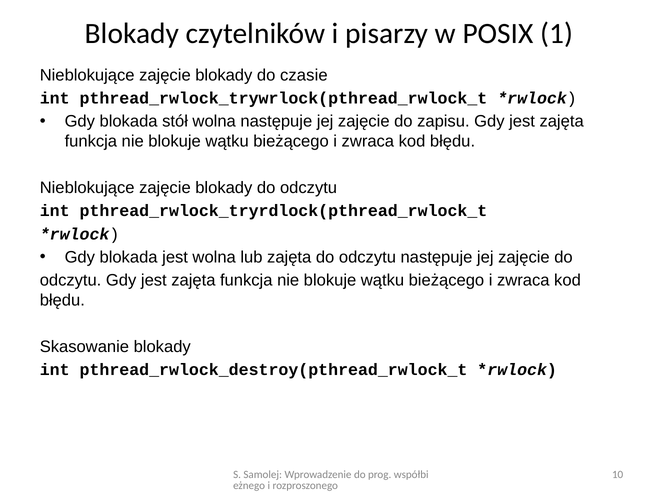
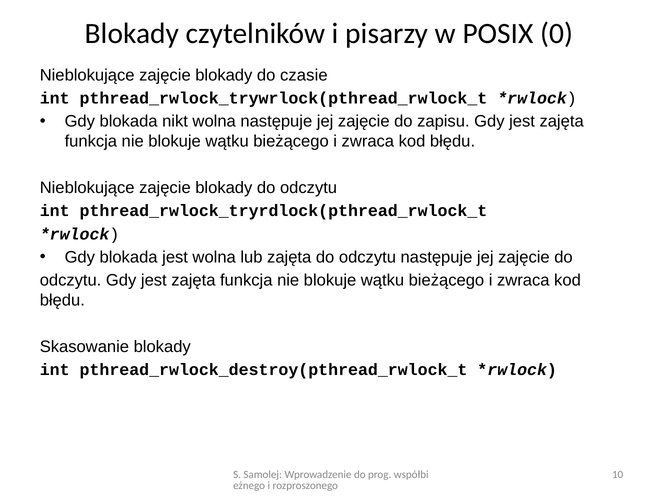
1: 1 -> 0
stół: stół -> nikt
